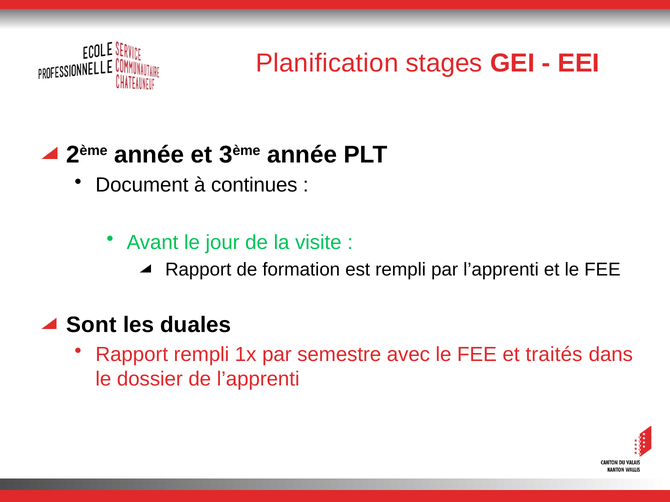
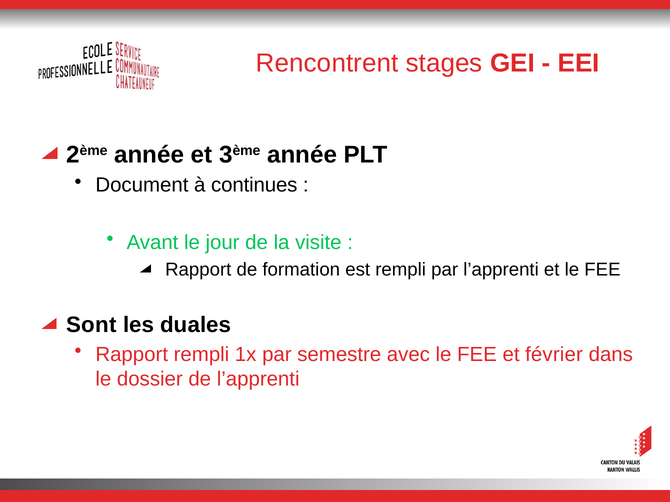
Planification: Planification -> Rencontrent
traités: traités -> février
